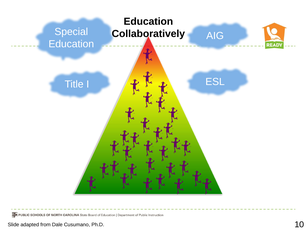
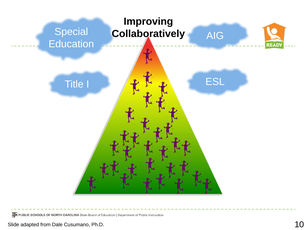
Education at (148, 21): Education -> Improving
